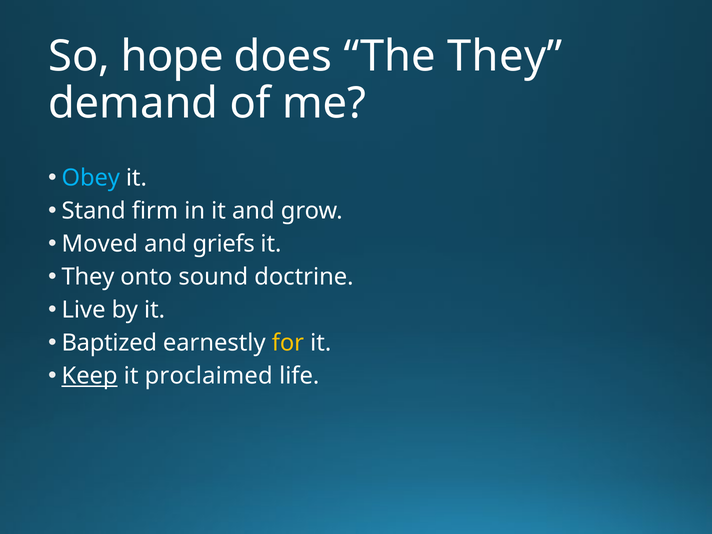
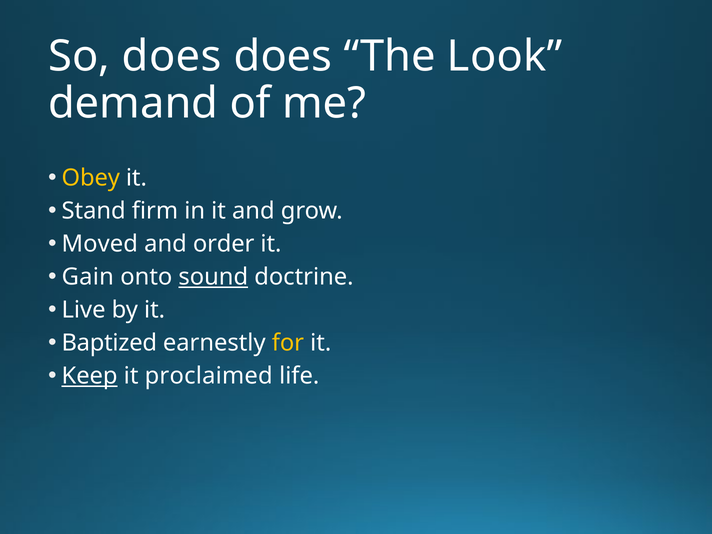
So hope: hope -> does
The They: They -> Look
Obey colour: light blue -> yellow
griefs: griefs -> order
They at (88, 277): They -> Gain
sound underline: none -> present
